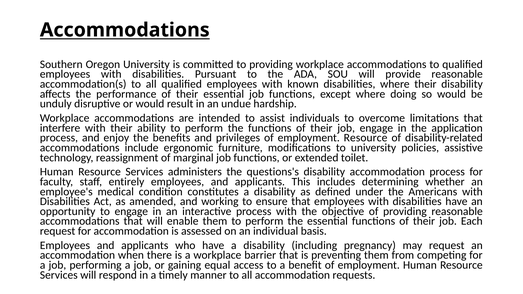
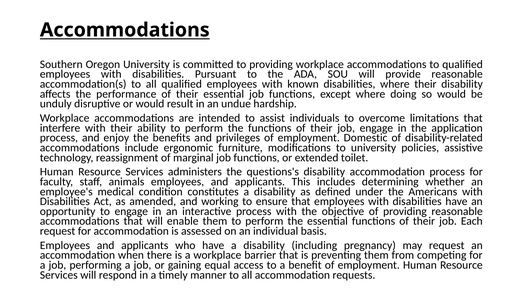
employment Resource: Resource -> Domestic
entirely: entirely -> animals
